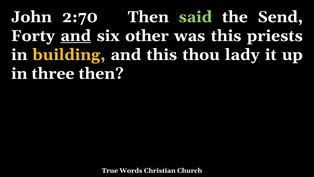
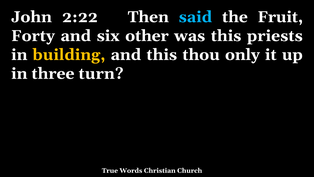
2:70: 2:70 -> 2:22
said colour: light green -> light blue
Send: Send -> Fruit
and at (76, 36) underline: present -> none
lady: lady -> only
three then: then -> turn
